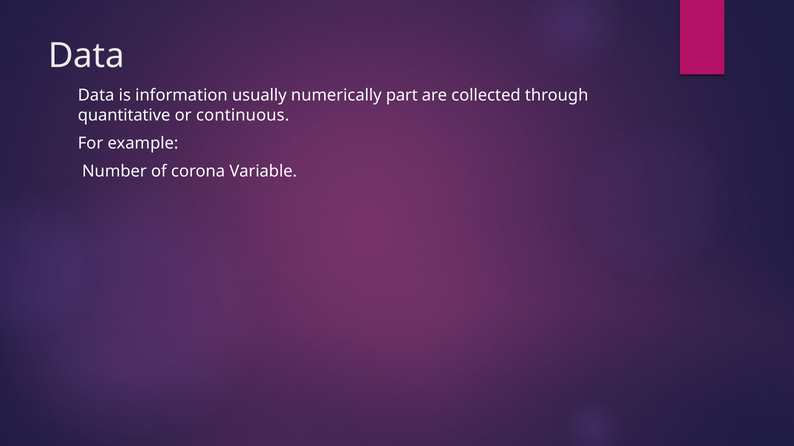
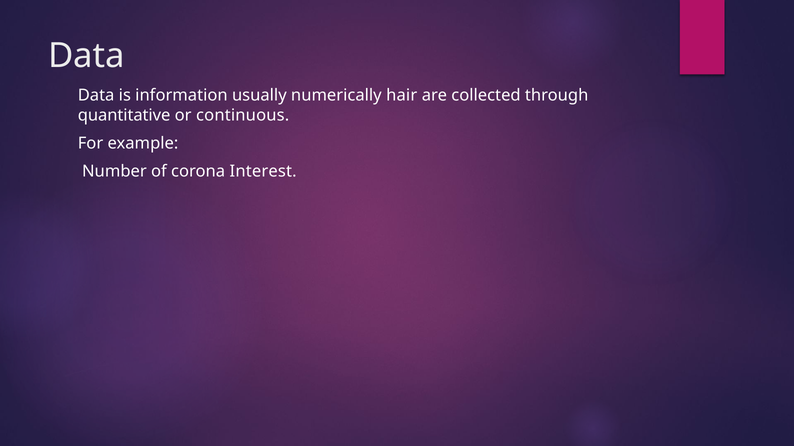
part: part -> hair
Variable: Variable -> Interest
